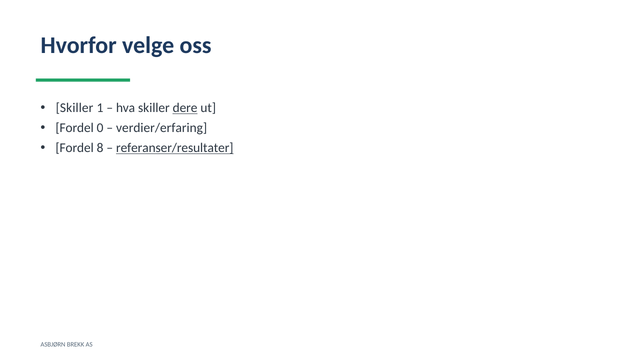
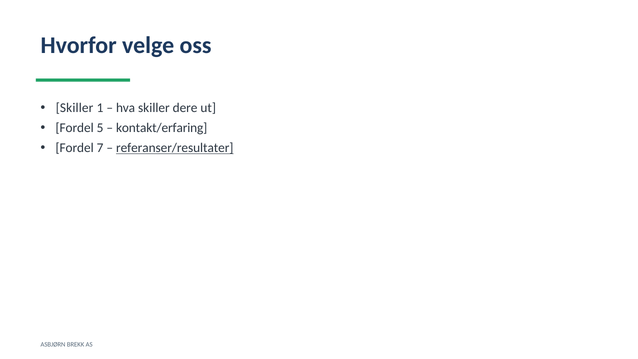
dere underline: present -> none
0: 0 -> 5
verdier/erfaring: verdier/erfaring -> kontakt/erfaring
8: 8 -> 7
